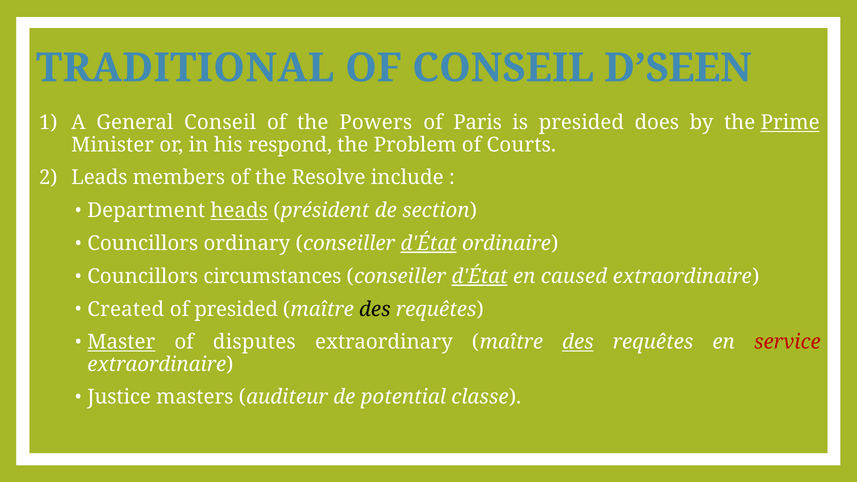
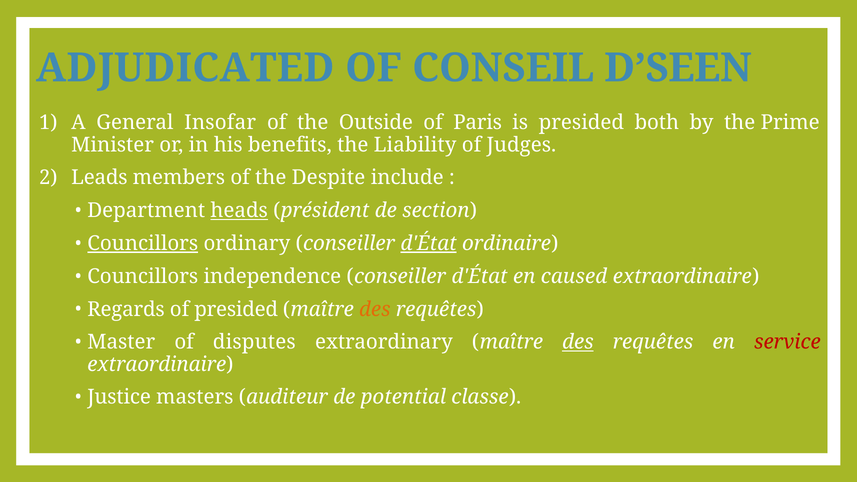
TRADITIONAL: TRADITIONAL -> ADJUDICATED
General Conseil: Conseil -> Insofar
Powers: Powers -> Outside
does: does -> both
Prime underline: present -> none
respond: respond -> benefits
Problem: Problem -> Liability
Courts: Courts -> Judges
Resolve: Resolve -> Despite
Councillors at (143, 243) underline: none -> present
circumstances: circumstances -> independence
d'État at (480, 276) underline: present -> none
Created: Created -> Regards
des at (375, 309) colour: black -> orange
Master underline: present -> none
